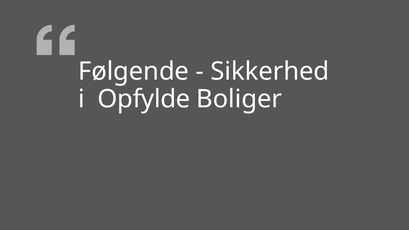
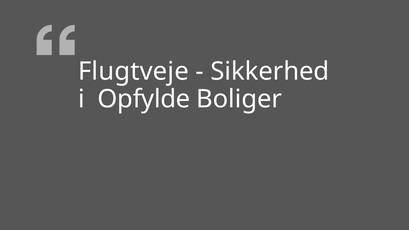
Følgende: Følgende -> Flugtveje
